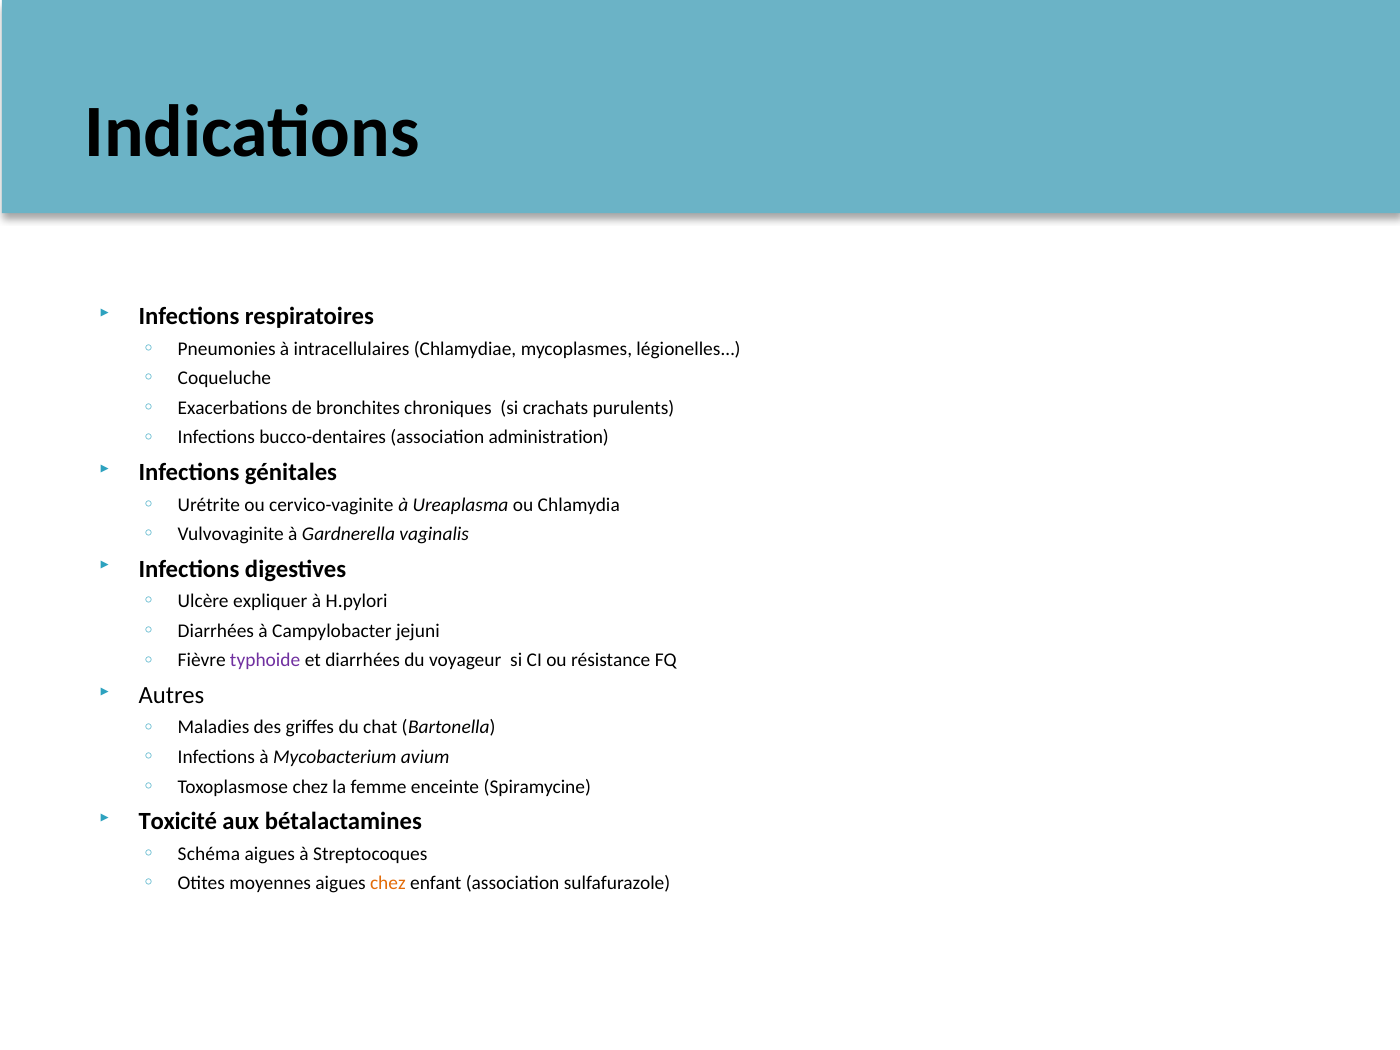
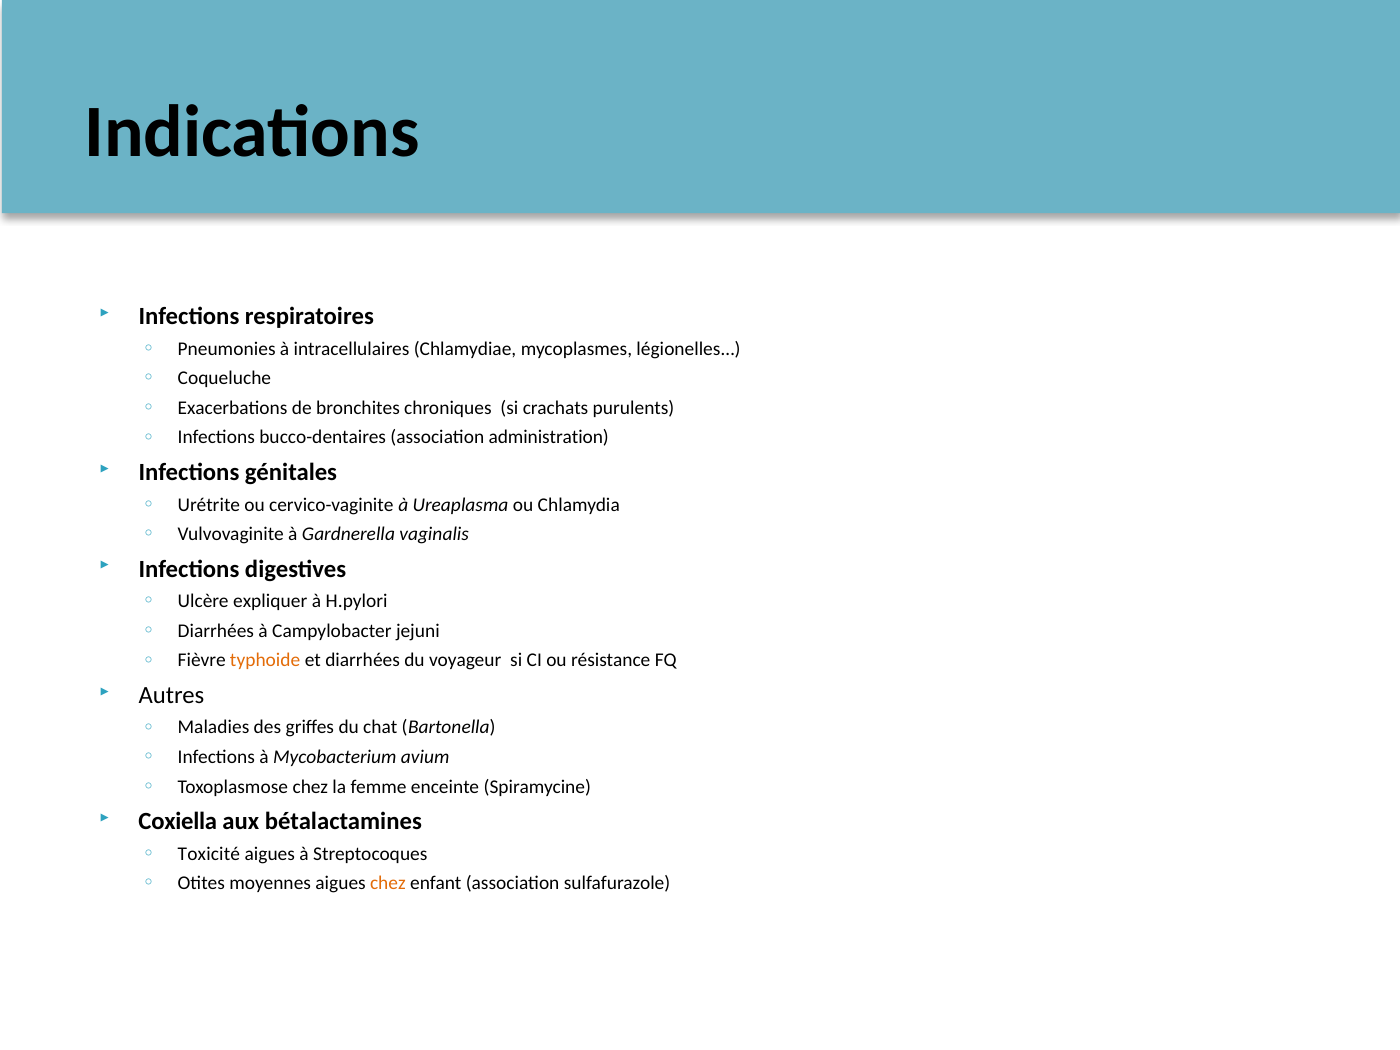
typhoide colour: purple -> orange
Toxicité: Toxicité -> Coxiella
Schéma: Schéma -> Toxicité
